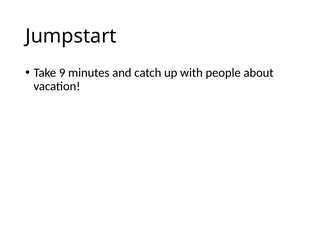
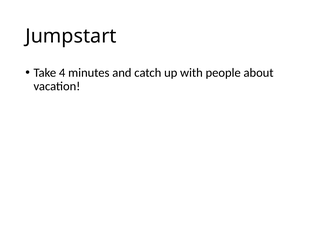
9: 9 -> 4
